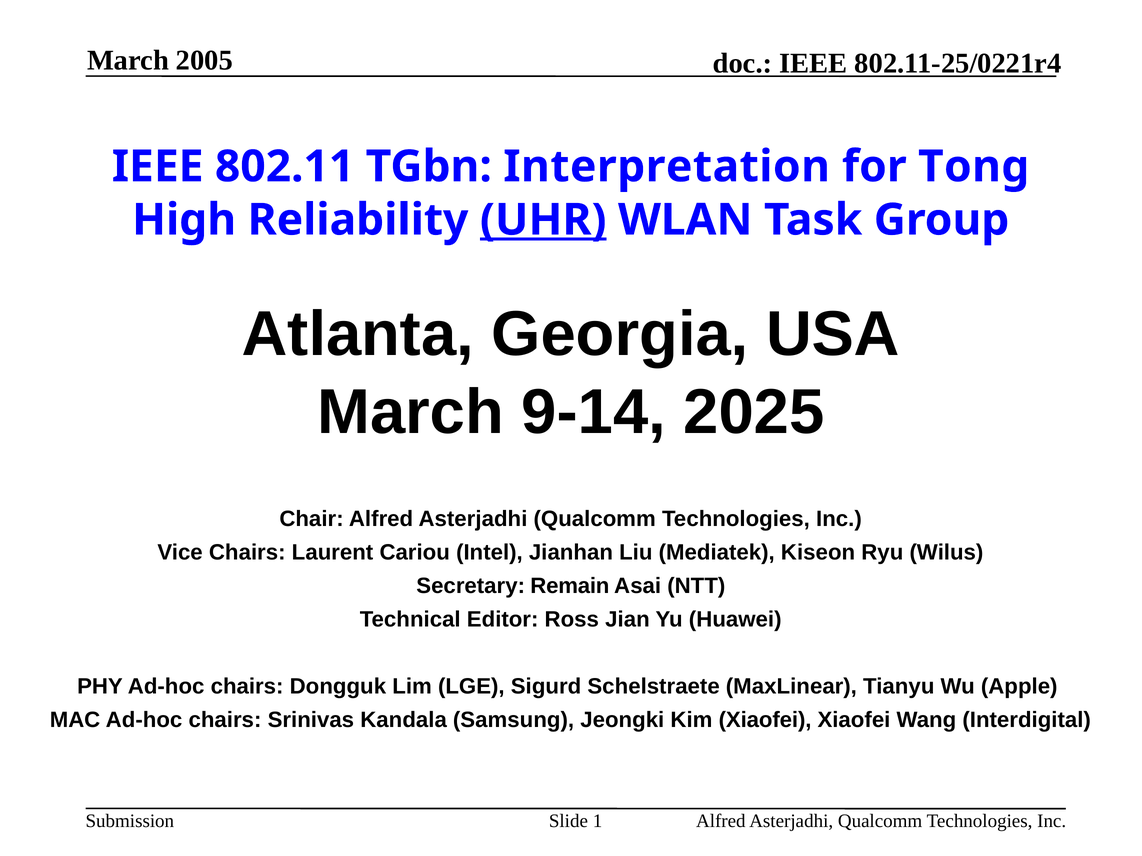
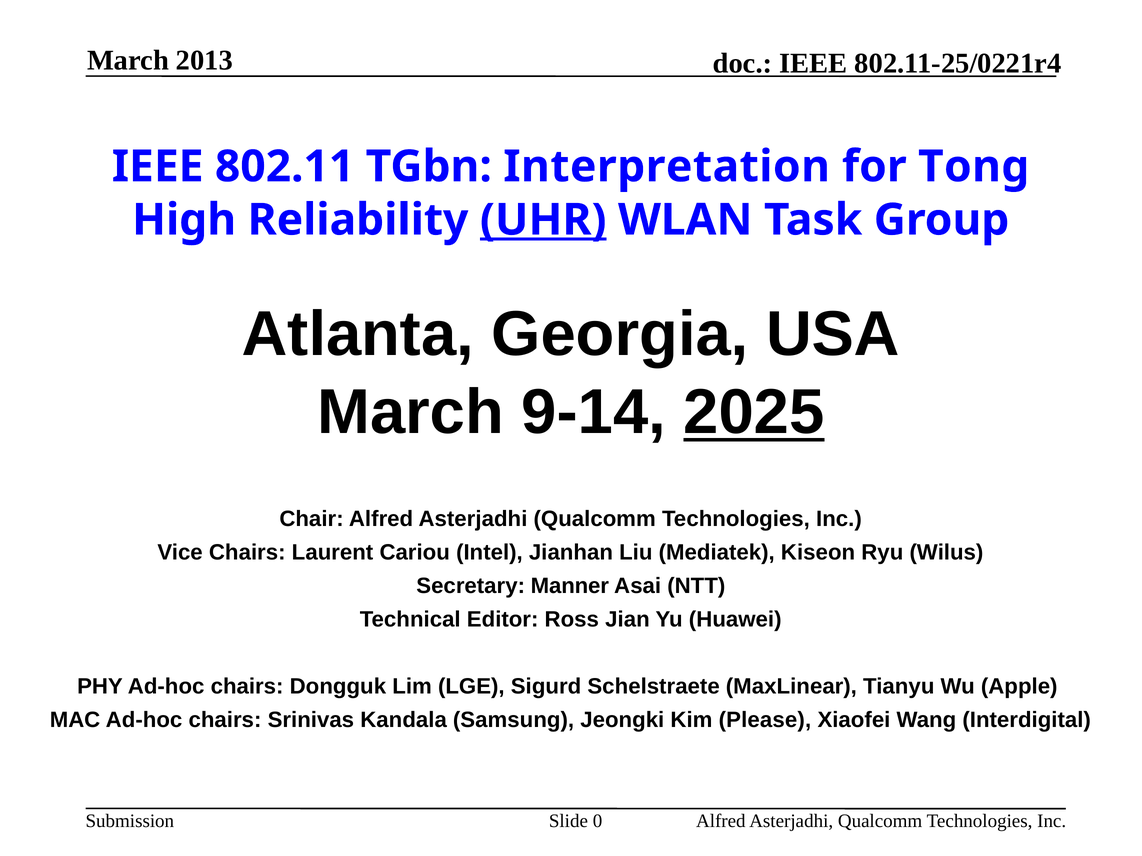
2005: 2005 -> 2013
2025 underline: none -> present
Remain: Remain -> Manner
Kim Xiaofei: Xiaofei -> Please
1: 1 -> 0
